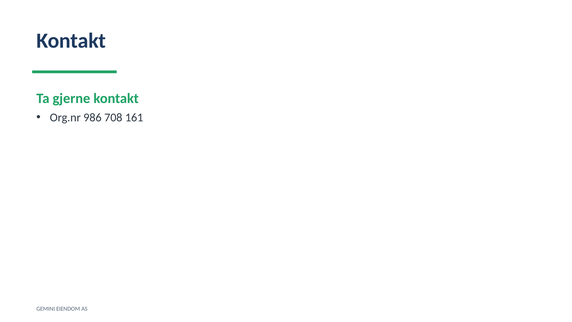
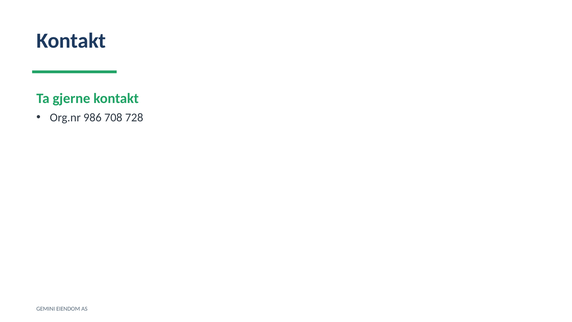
161: 161 -> 728
